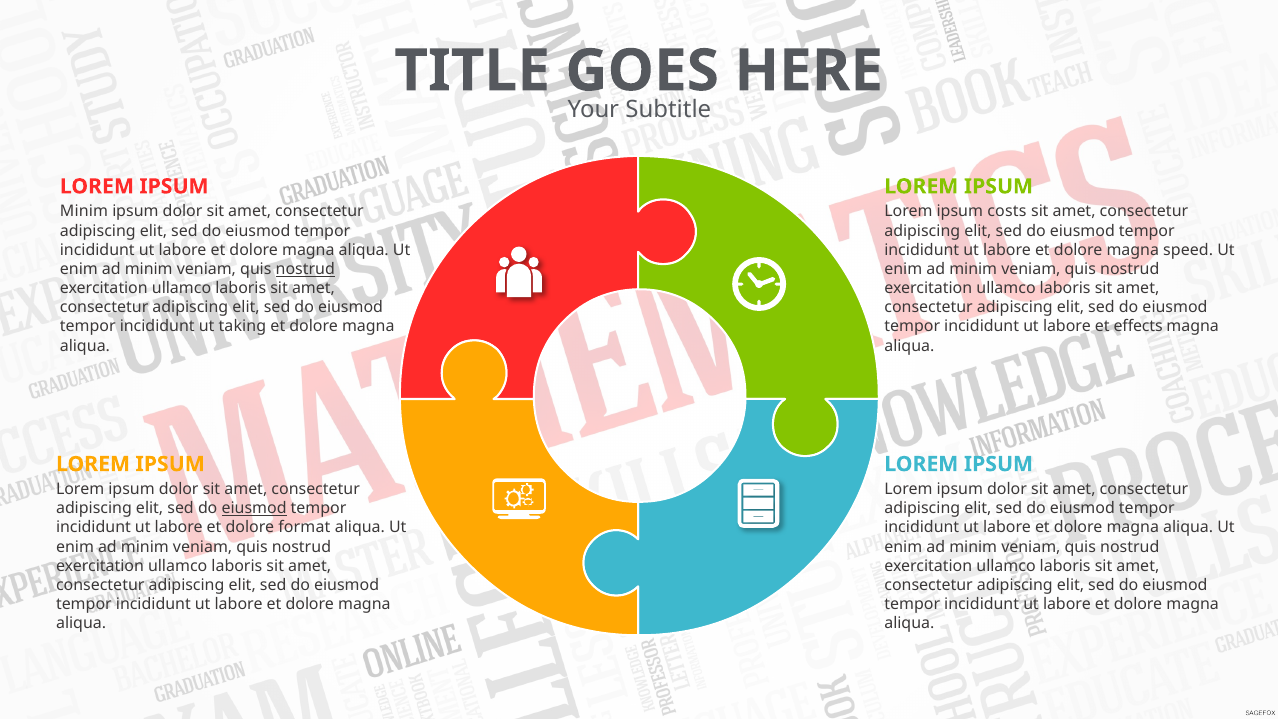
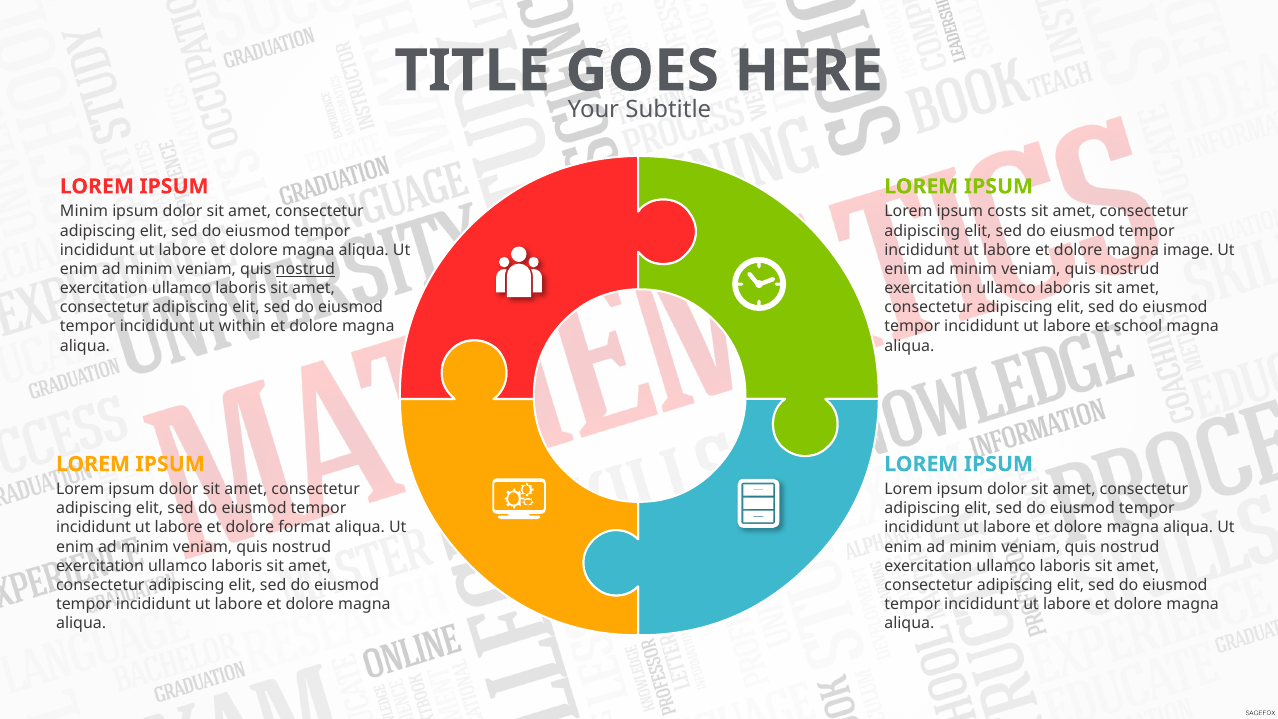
speed: speed -> image
taking: taking -> within
effects: effects -> school
eiusmod at (254, 508) underline: present -> none
